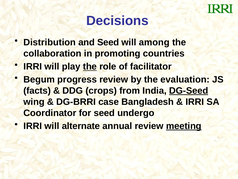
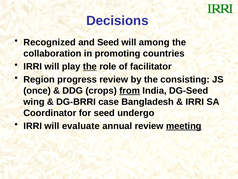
Distribution: Distribution -> Recognized
Begum: Begum -> Region
evaluation: evaluation -> consisting
facts: facts -> once
from underline: none -> present
DG-Seed underline: present -> none
alternate: alternate -> evaluate
